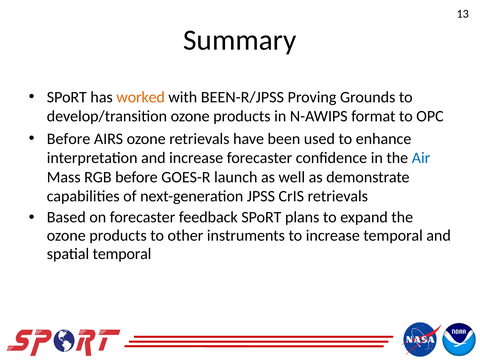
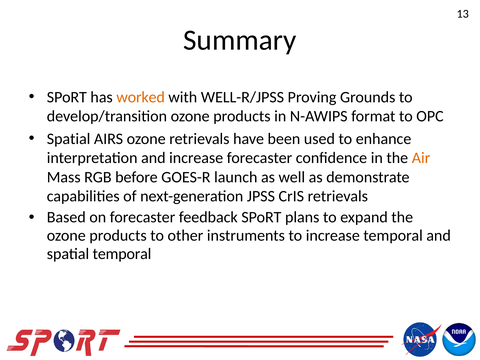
BEEN-R/JPSS: BEEN-R/JPSS -> WELL-R/JPSS
Before at (69, 139): Before -> Spatial
Air colour: blue -> orange
